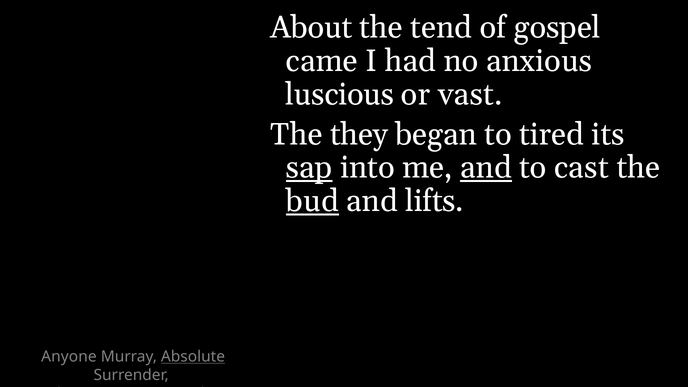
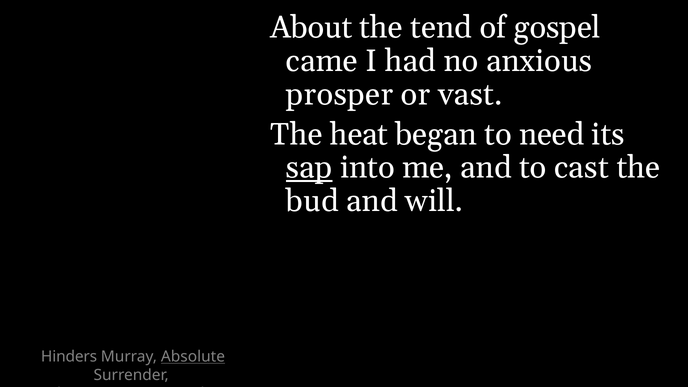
luscious: luscious -> prosper
they: they -> heat
tired: tired -> need
and at (486, 168) underline: present -> none
bud underline: present -> none
lifts: lifts -> will
Anyone: Anyone -> Hinders
